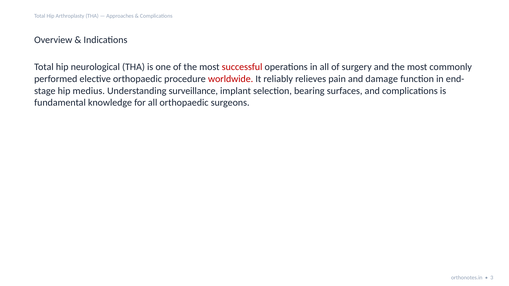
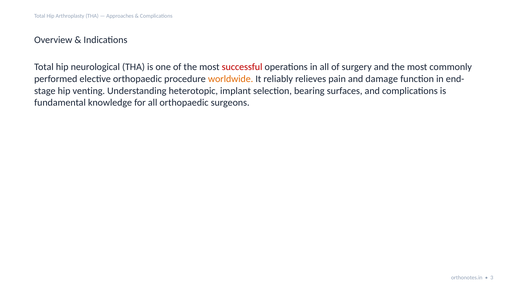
worldwide colour: red -> orange
medius: medius -> venting
surveillance: surveillance -> heterotopic
